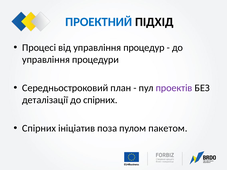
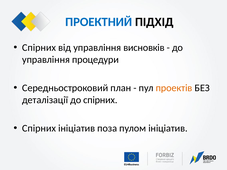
Процесі at (39, 48): Процесі -> Спірних
процедур: процедур -> висновків
проектів colour: purple -> orange
пулом пакетом: пакетом -> ініціатив
